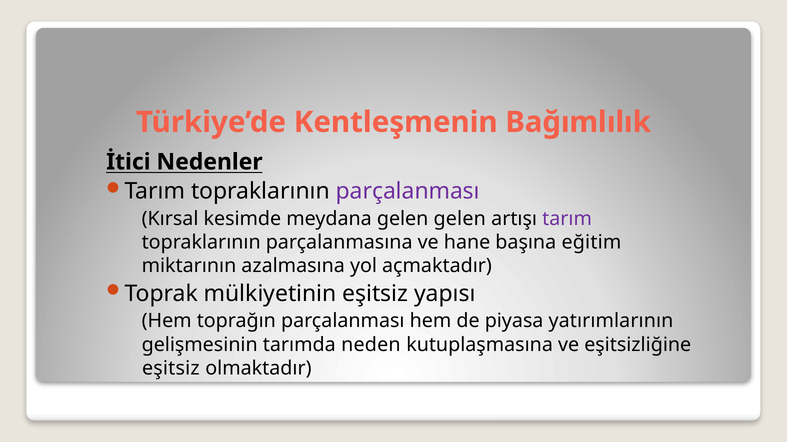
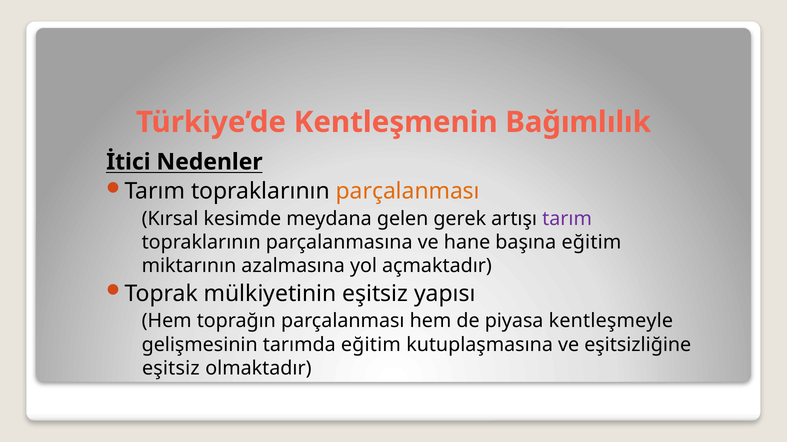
parçalanması at (408, 192) colour: purple -> orange
gelen gelen: gelen -> gerek
yatırımlarının: yatırımlarının -> kentleşmeyle
tarımda neden: neden -> eğitim
